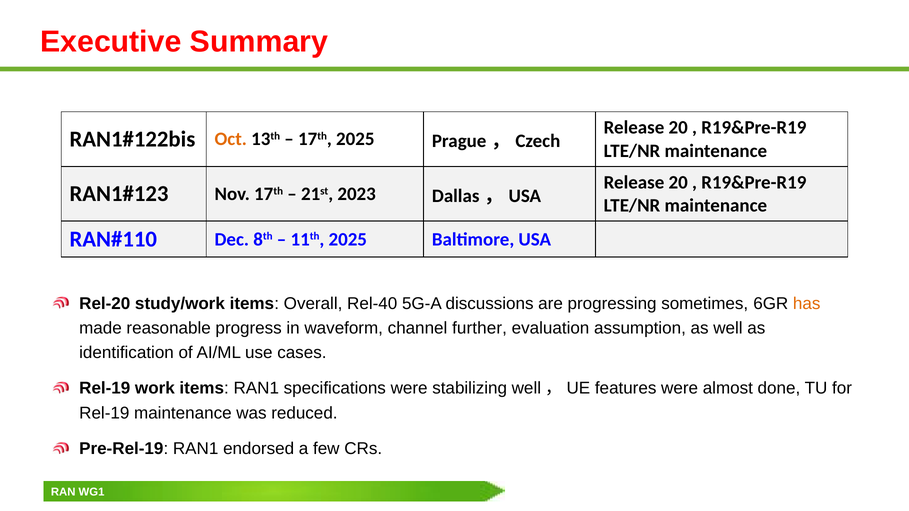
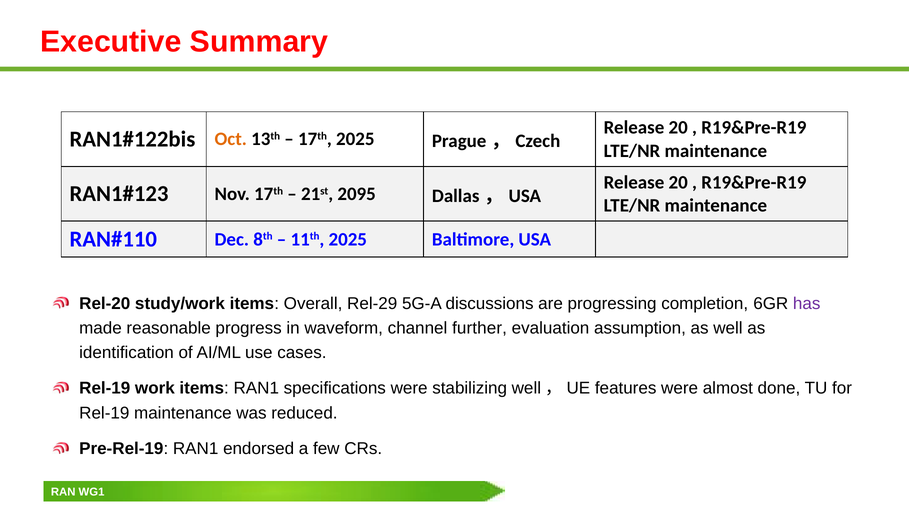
2023: 2023 -> 2095
Rel-40: Rel-40 -> Rel-29
sometimes: sometimes -> completion
has colour: orange -> purple
